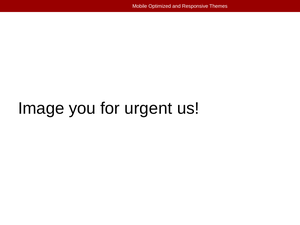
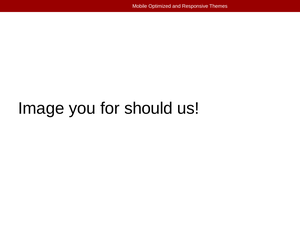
urgent: urgent -> should
